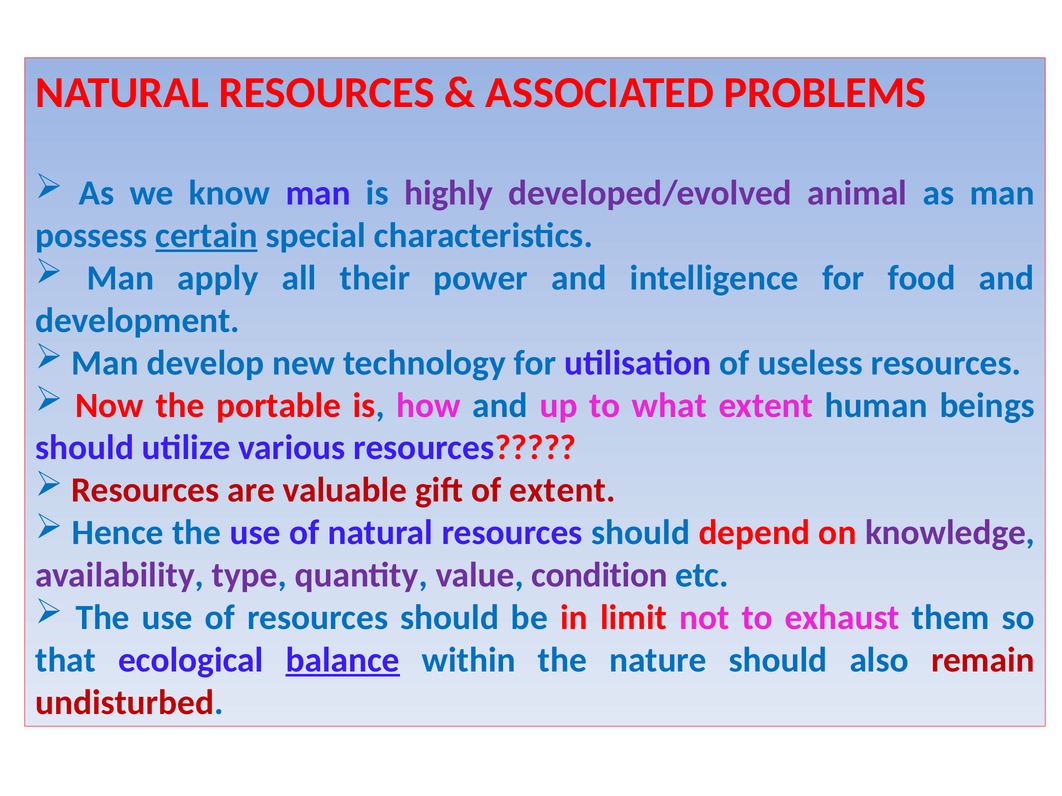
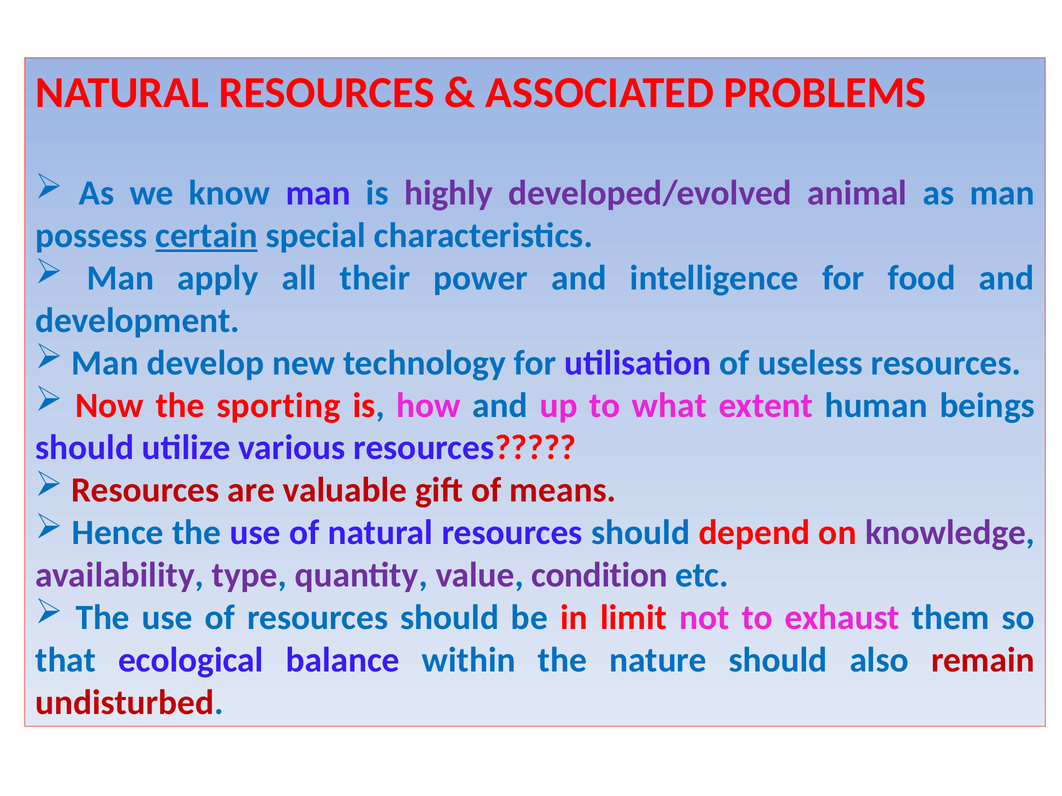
portable: portable -> sporting
of extent: extent -> means
balance underline: present -> none
